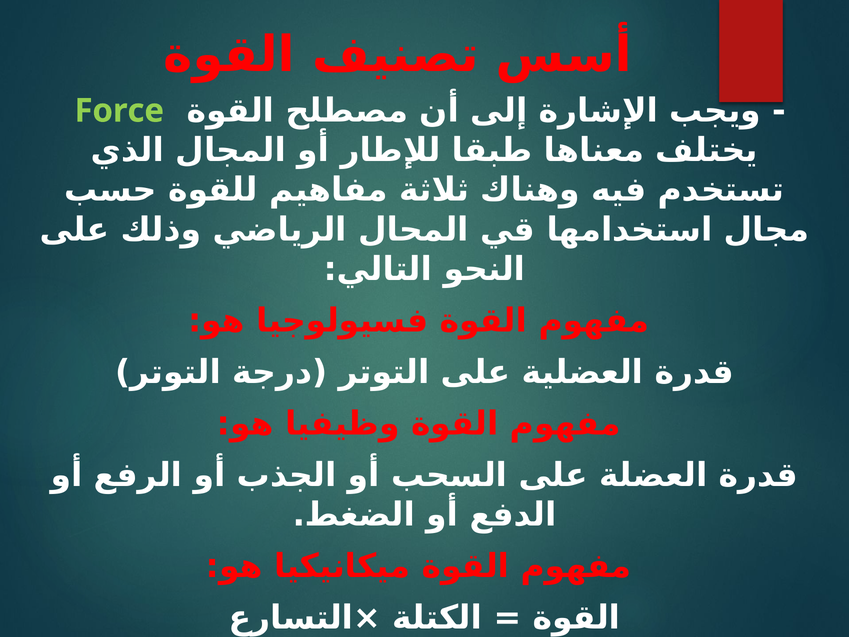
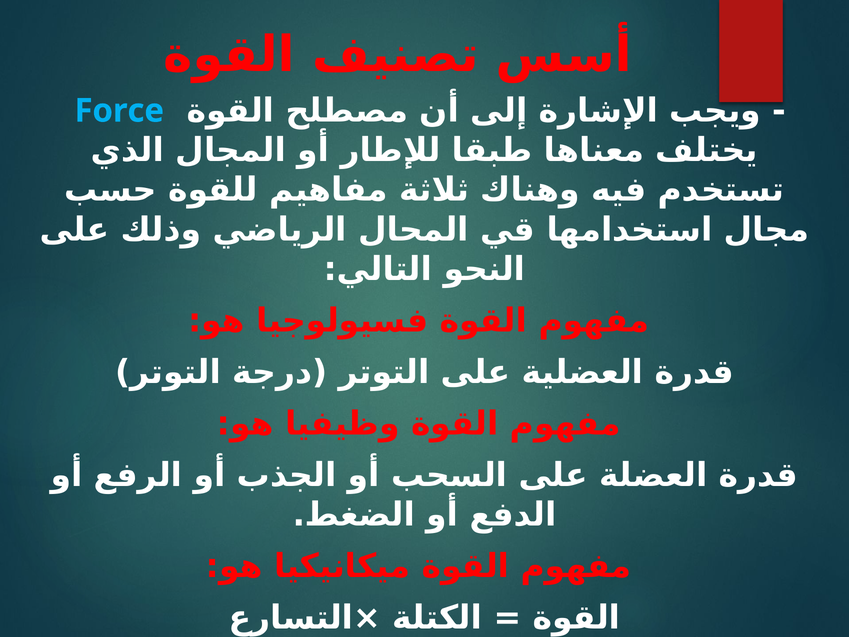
Force colour: light green -> light blue
